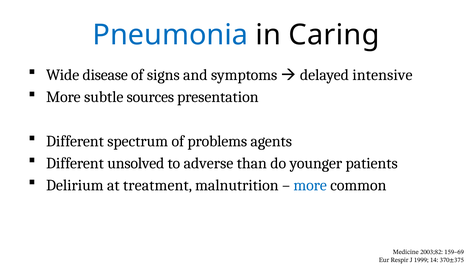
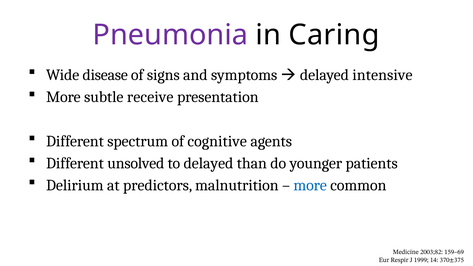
Pneumonia colour: blue -> purple
sources: sources -> receive
problems: problems -> cognitive
to adverse: adverse -> delayed
treatment: treatment -> predictors
